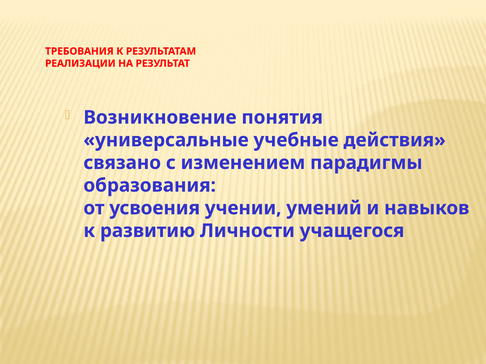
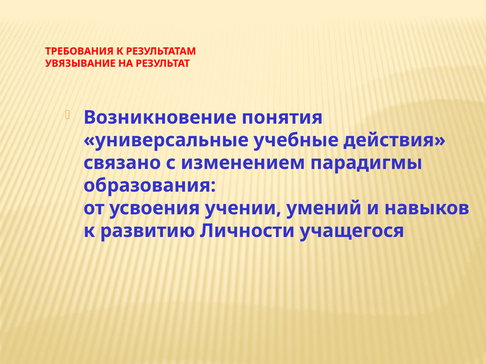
РЕАЛИЗАЦИИ: РЕАЛИЗАЦИИ -> УВЯЗЫВАНИЕ
